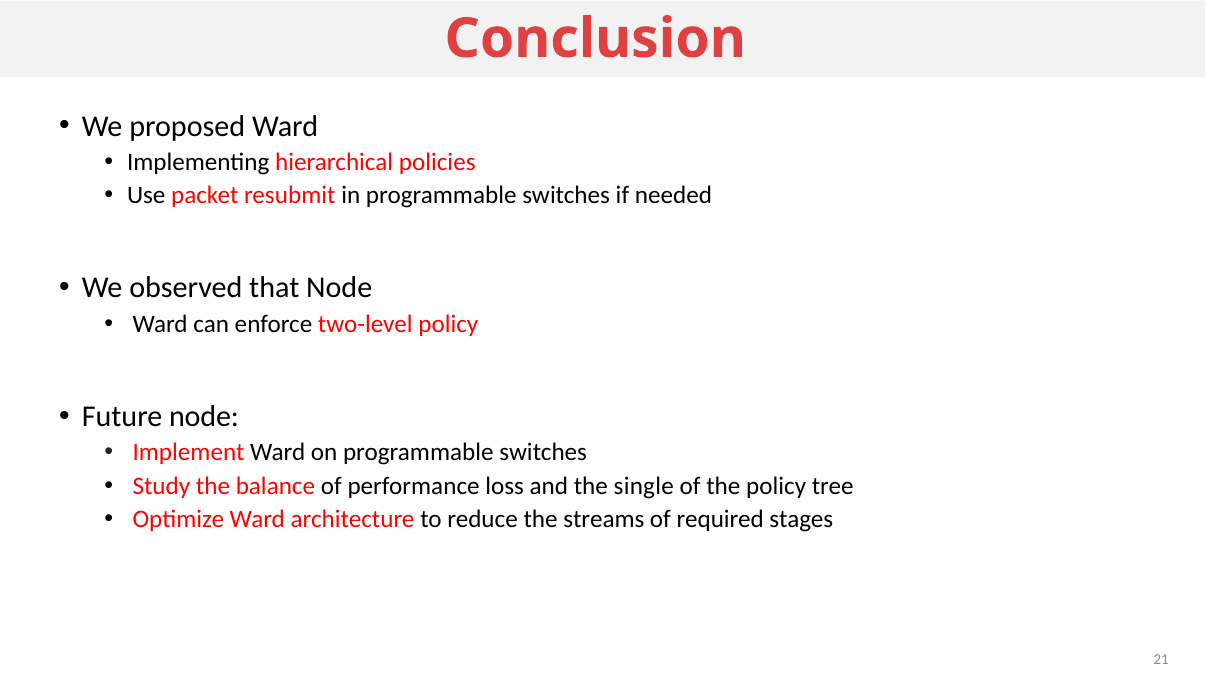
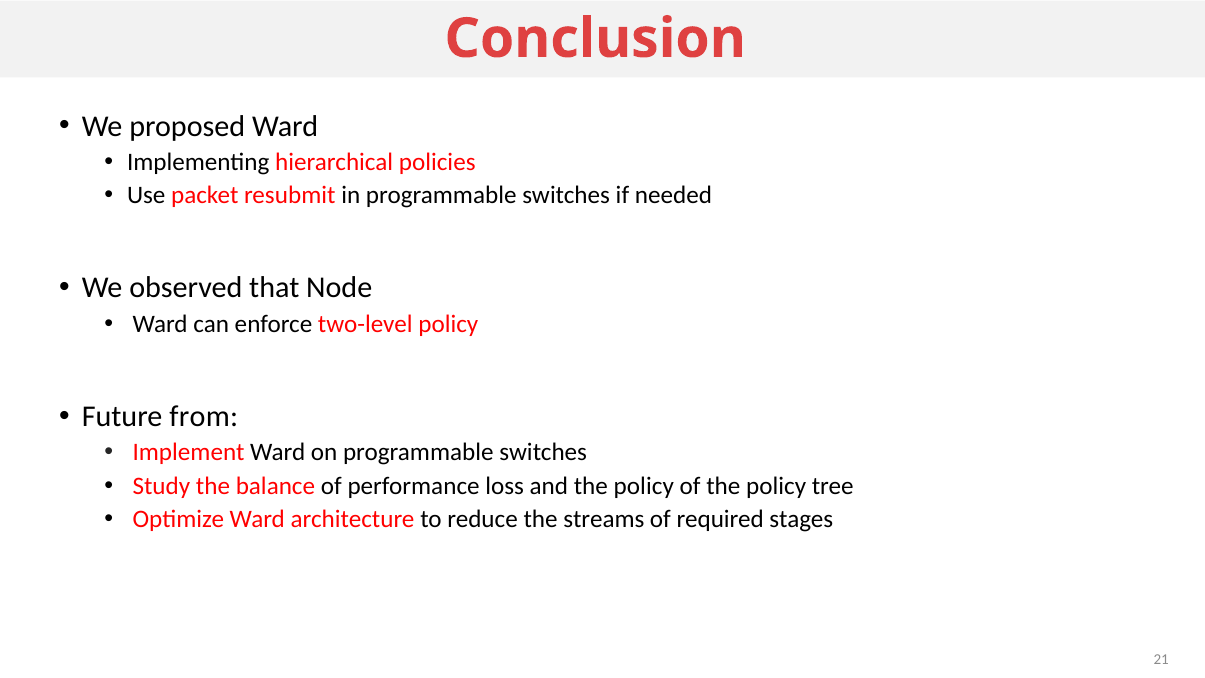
Future node: node -> from
and the single: single -> policy
